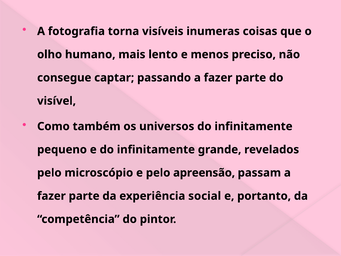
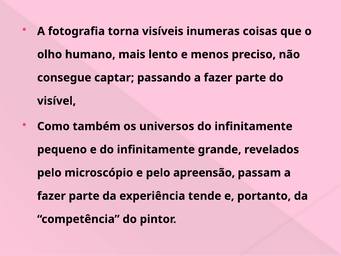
social: social -> tende
